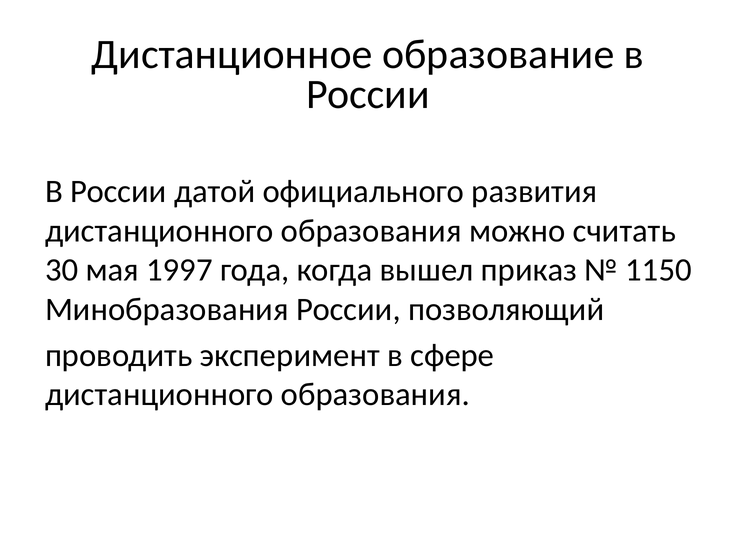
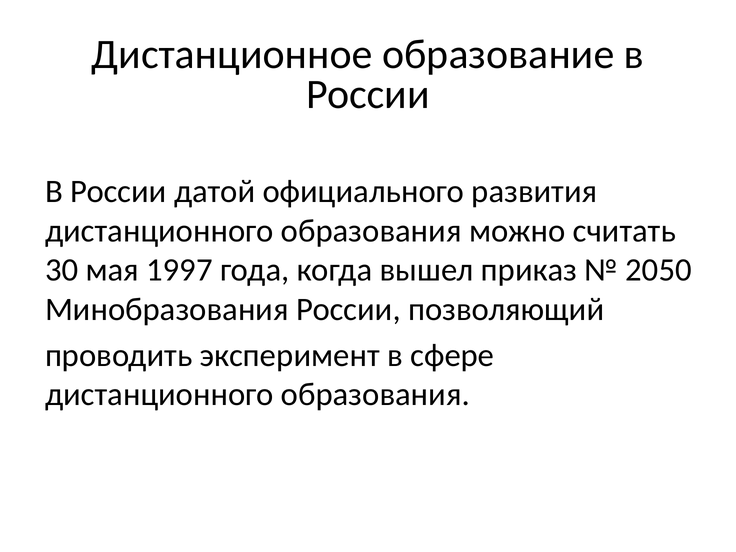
1150: 1150 -> 2050
